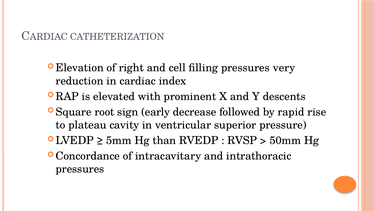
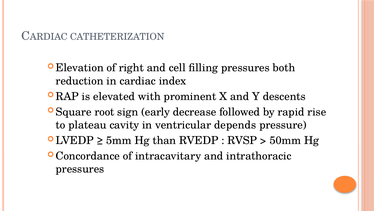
very: very -> both
superior: superior -> depends
